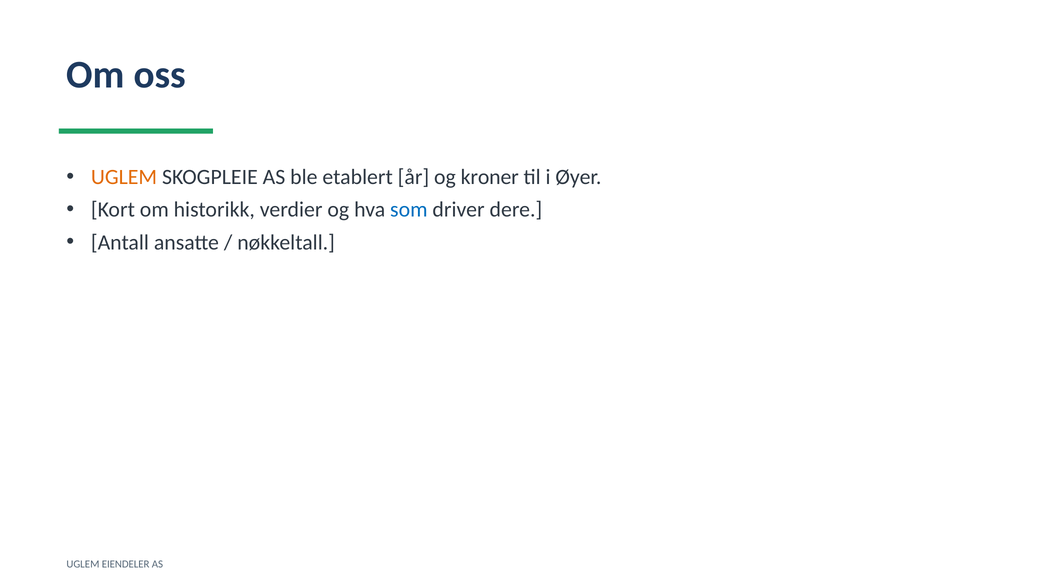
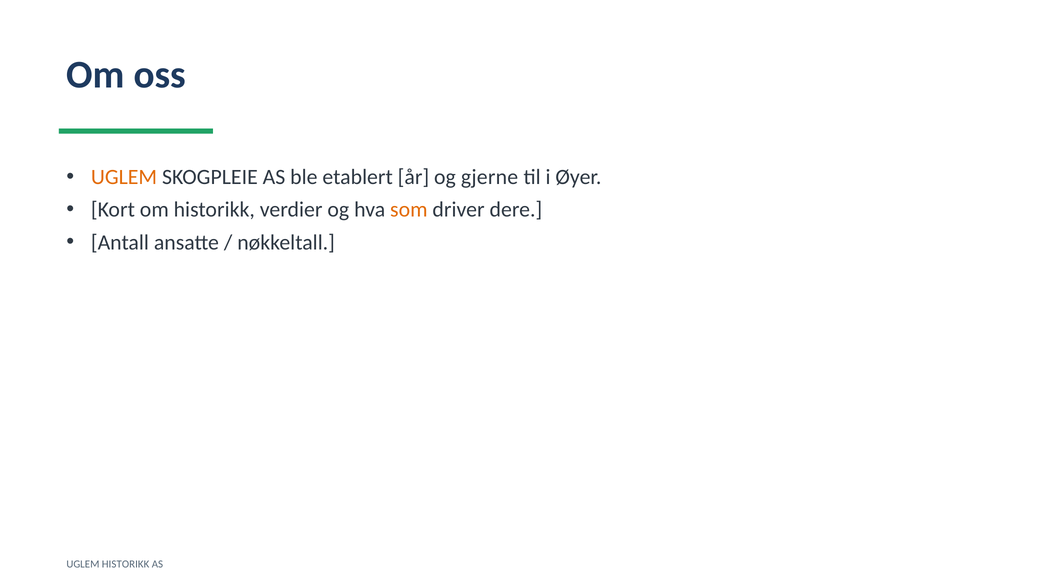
kroner: kroner -> gjerne
som colour: blue -> orange
UGLEM EIENDELER: EIENDELER -> HISTORIKK
